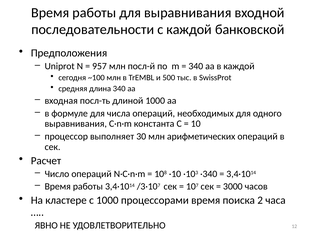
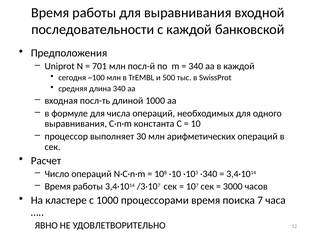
957: 957 -> 701
2: 2 -> 7
